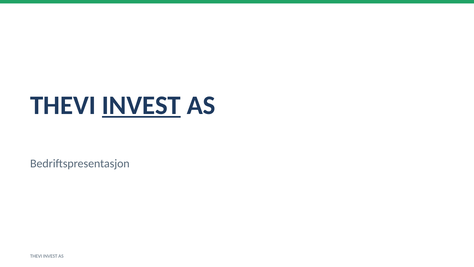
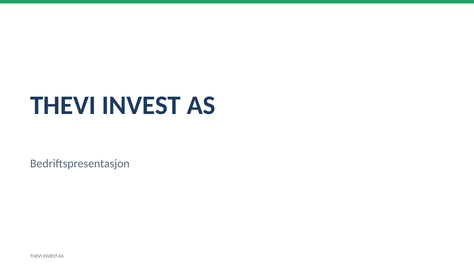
INVEST at (141, 105) underline: present -> none
